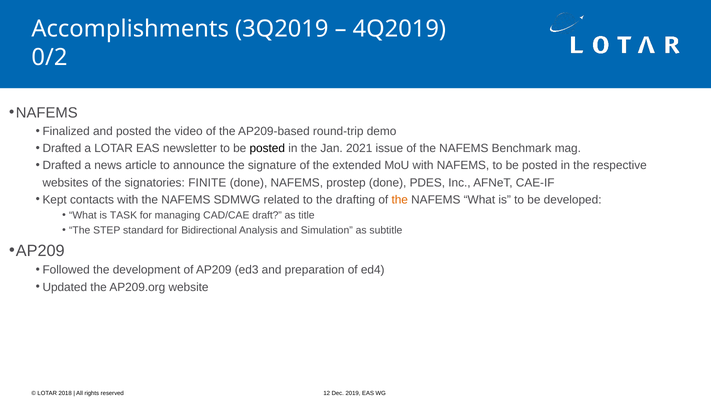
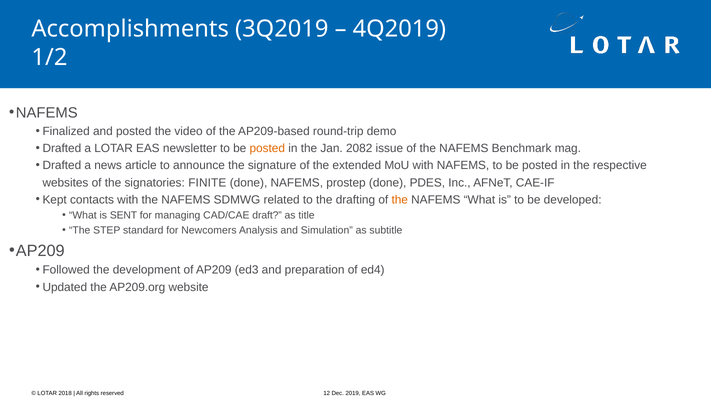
0/2: 0/2 -> 1/2
posted at (267, 149) colour: black -> orange
2021: 2021 -> 2082
TASK: TASK -> SENT
Bidirectional: Bidirectional -> Newcomers
